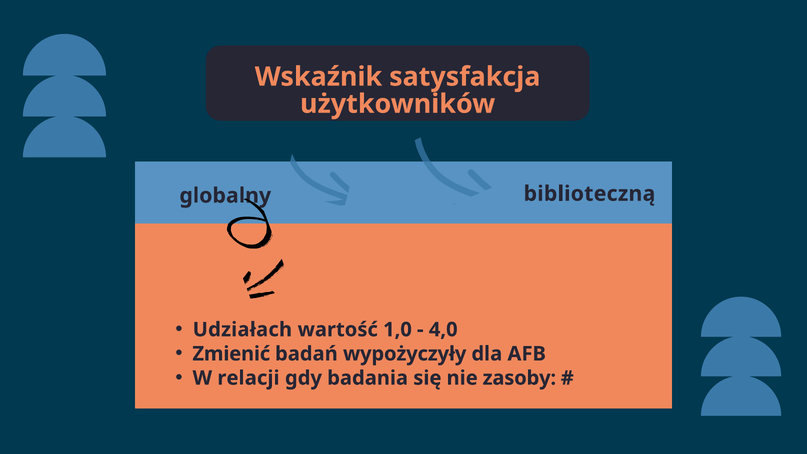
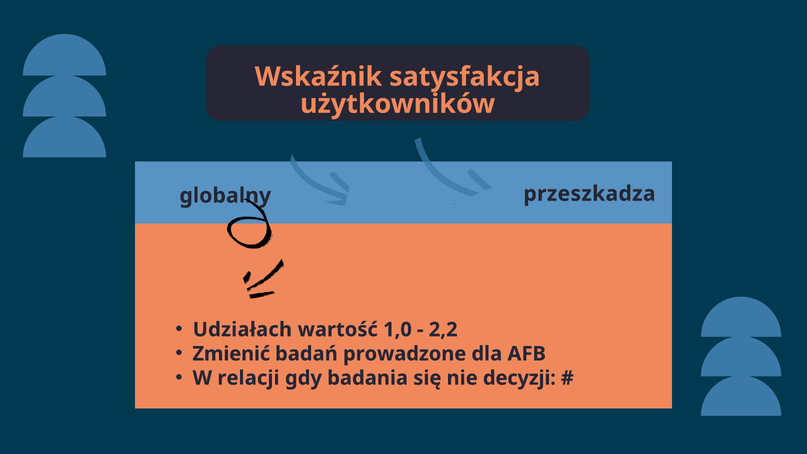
biblioteczną: biblioteczną -> przeszkadza
4,0: 4,0 -> 2,2
wypożyczyły: wypożyczyły -> prowadzone
zasoby: zasoby -> decyzji
